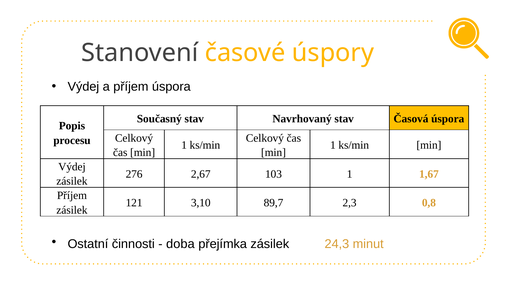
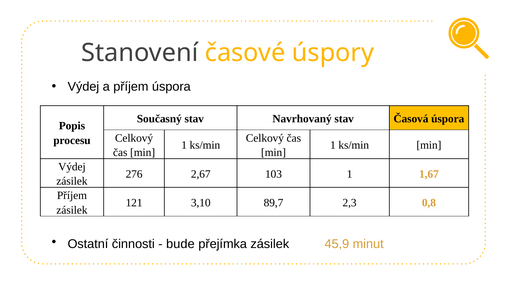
doba: doba -> bude
24,3: 24,3 -> 45,9
